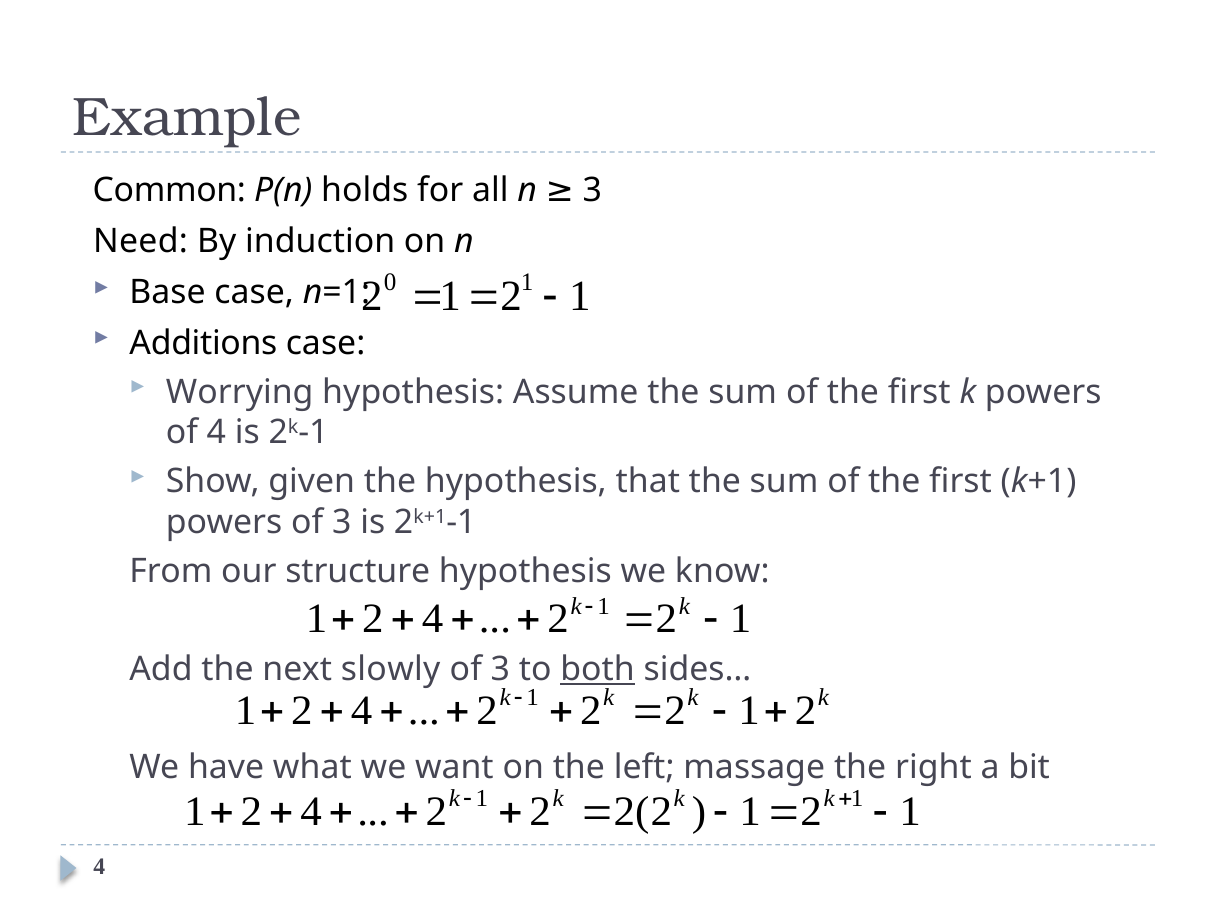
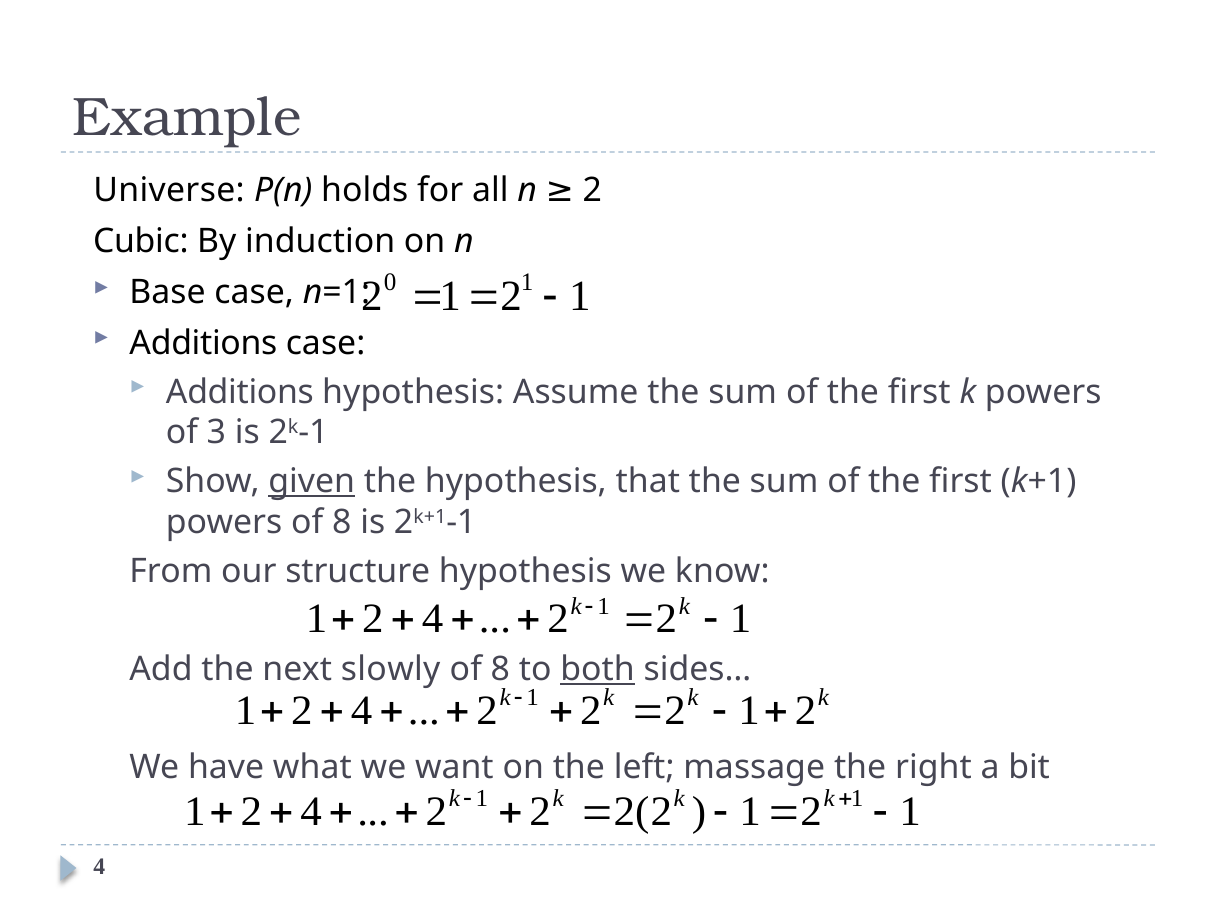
Common: Common -> Universe
n 3: 3 -> 2
Need: Need -> Cubic
Worrying at (240, 392): Worrying -> Additions
of 4: 4 -> 3
given underline: none -> present
powers of 3: 3 -> 8
3 at (500, 669): 3 -> 8
